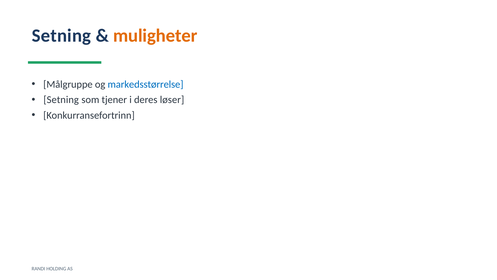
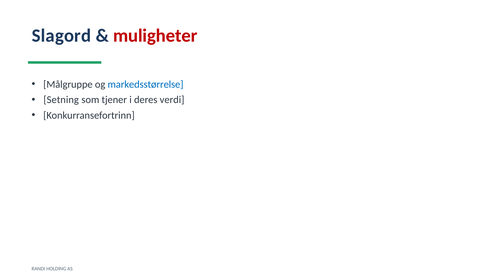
Setning at (61, 35): Setning -> Slagord
muligheter colour: orange -> red
løser: løser -> verdi
